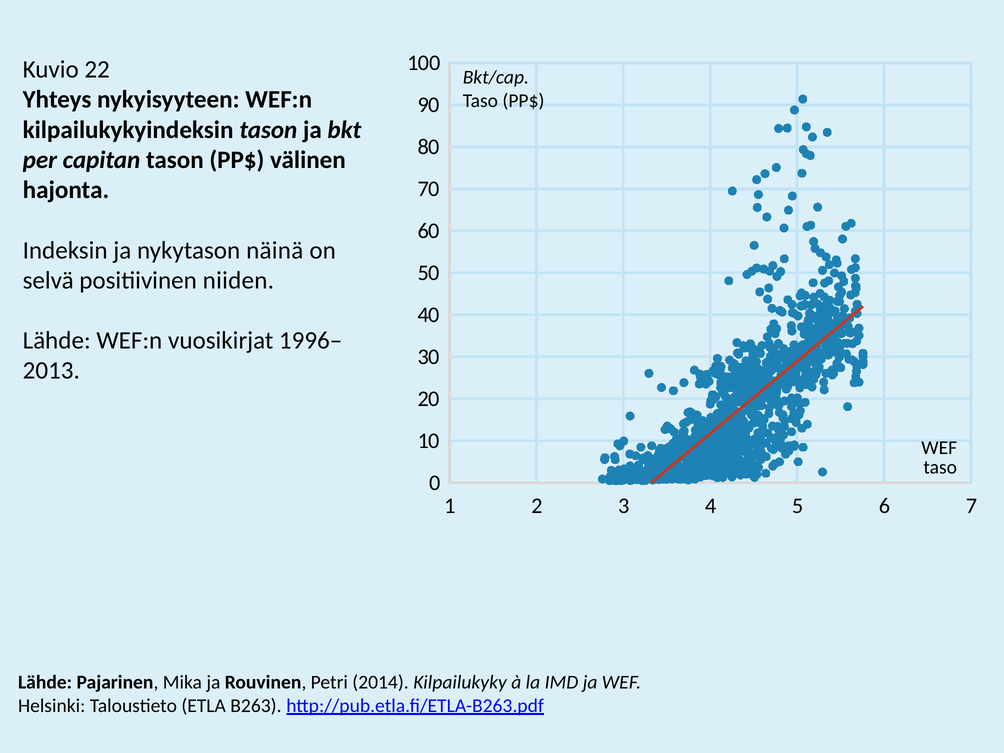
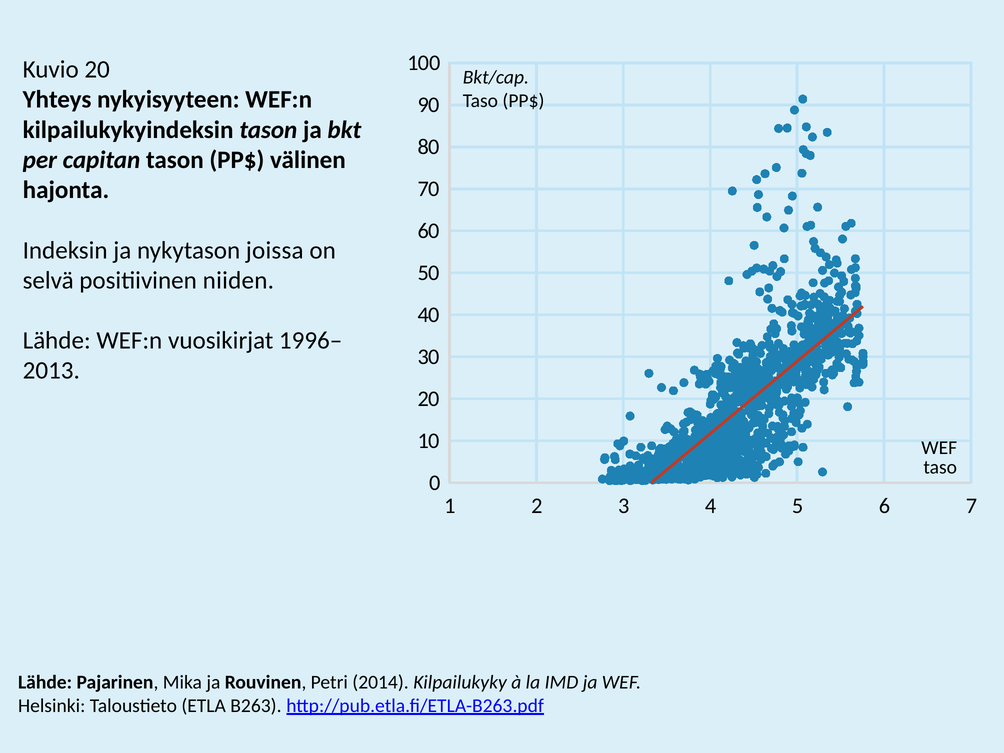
Kuvio 22: 22 -> 20
näinä: näinä -> joissa
